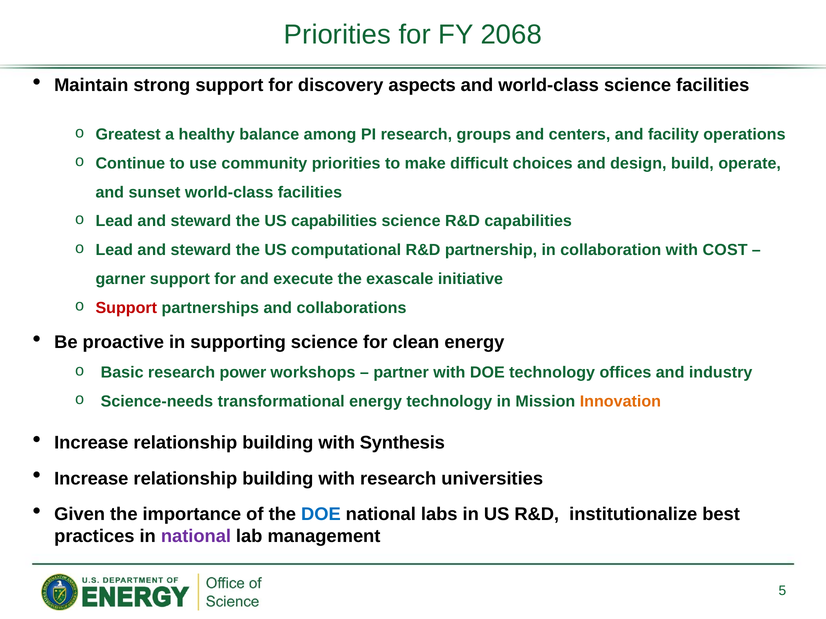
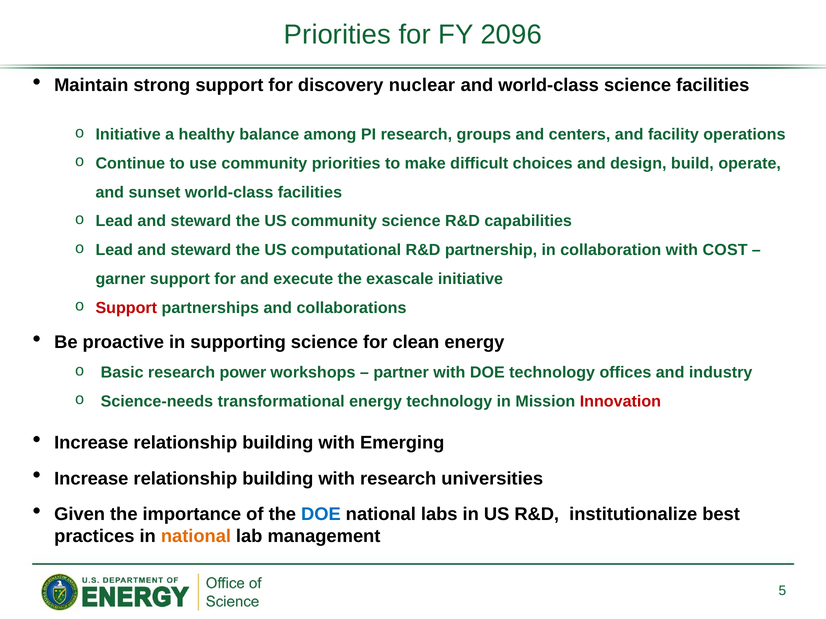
2068: 2068 -> 2096
aspects: aspects -> nuclear
Greatest at (128, 135): Greatest -> Initiative
US capabilities: capabilities -> community
Innovation colour: orange -> red
Synthesis: Synthesis -> Emerging
national at (196, 537) colour: purple -> orange
